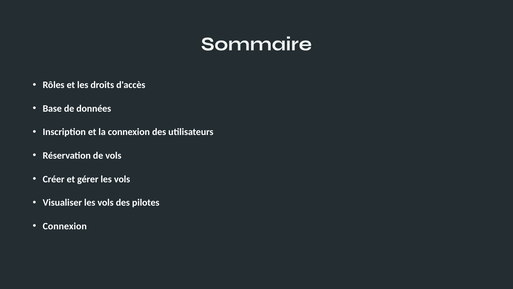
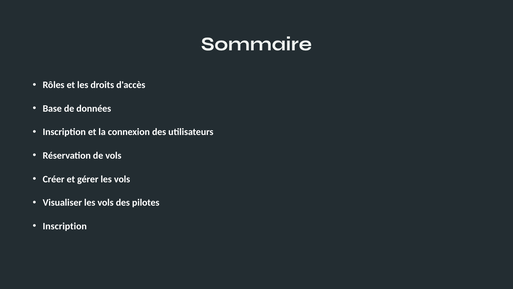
Connexion at (65, 226): Connexion -> Inscription
